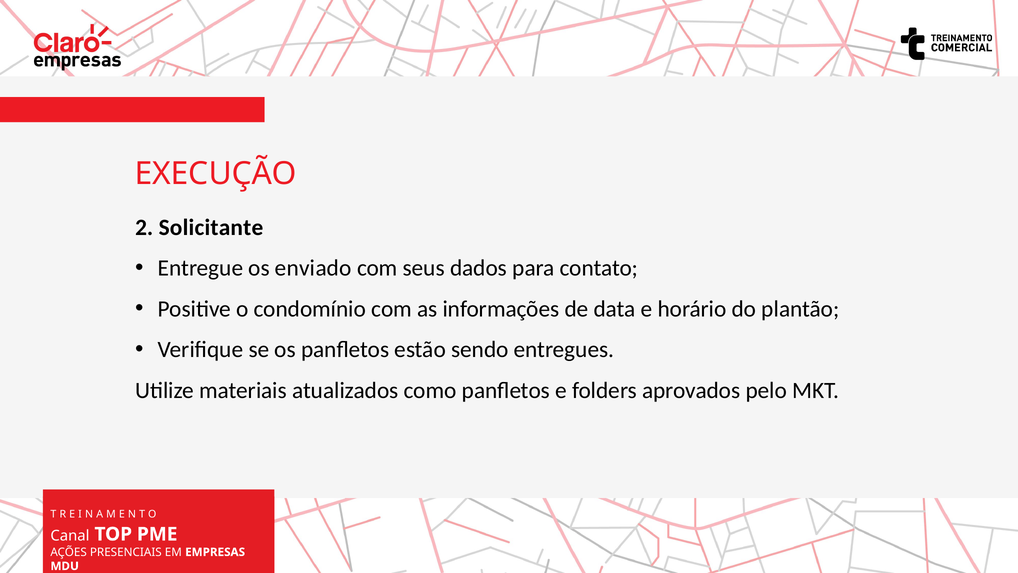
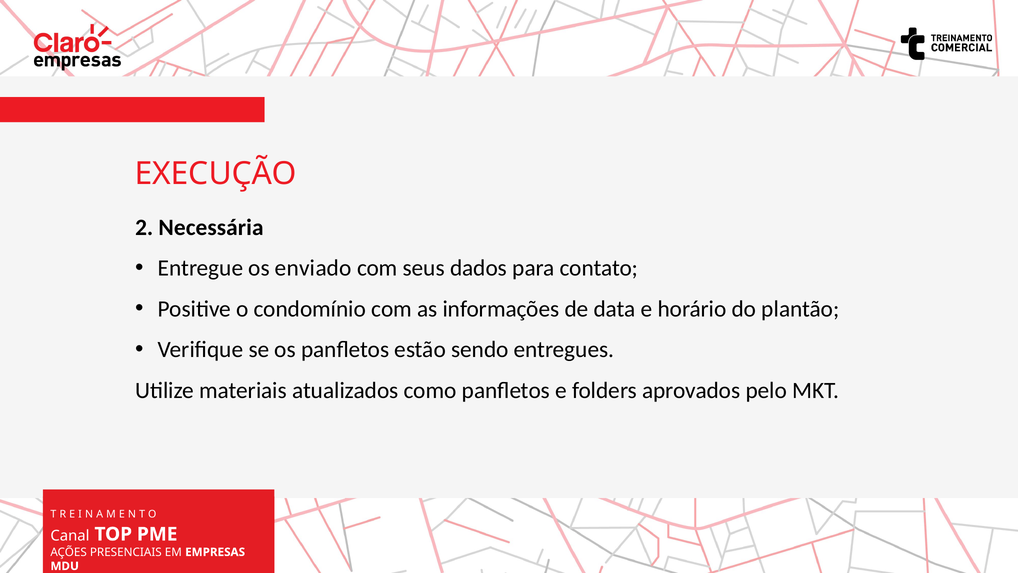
Solicitante: Solicitante -> Necessária
